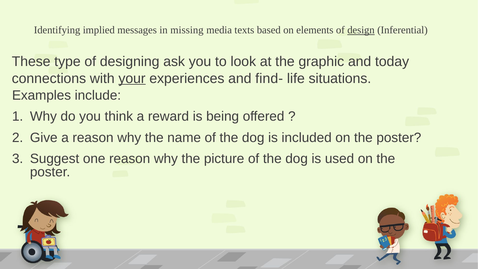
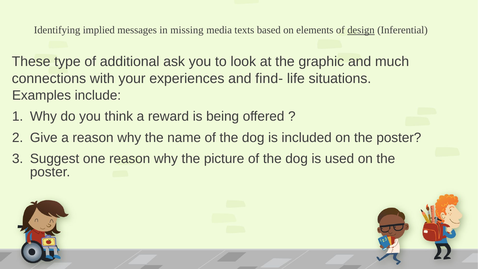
designing: designing -> additional
today: today -> much
your underline: present -> none
